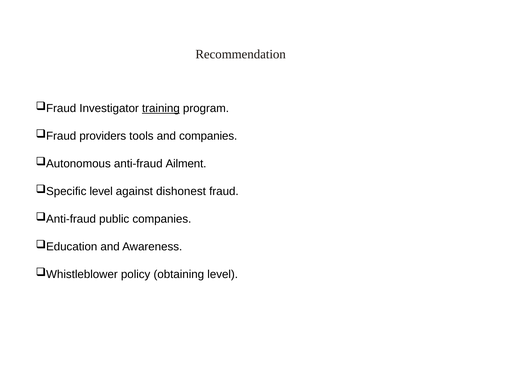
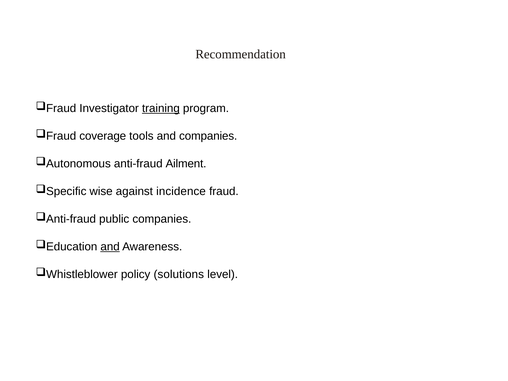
providers: providers -> coverage
level at (101, 191): level -> wise
dishonest: dishonest -> incidence
and at (110, 247) underline: none -> present
obtaining: obtaining -> solutions
